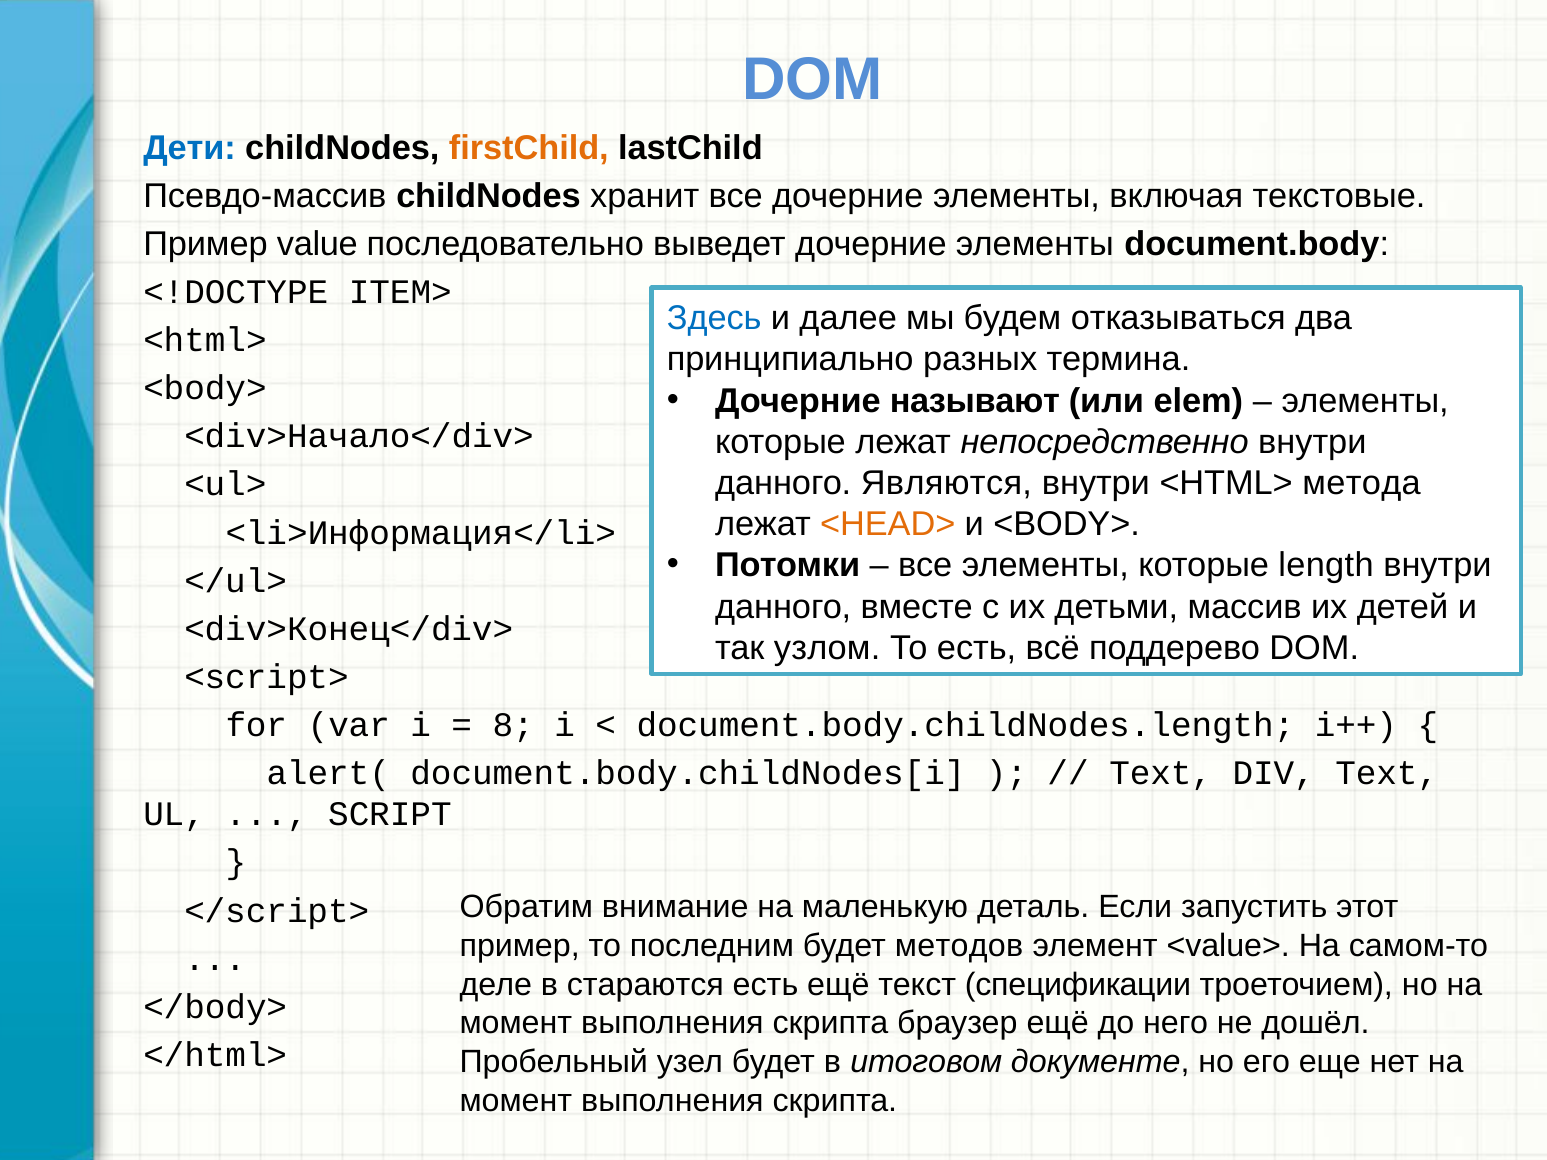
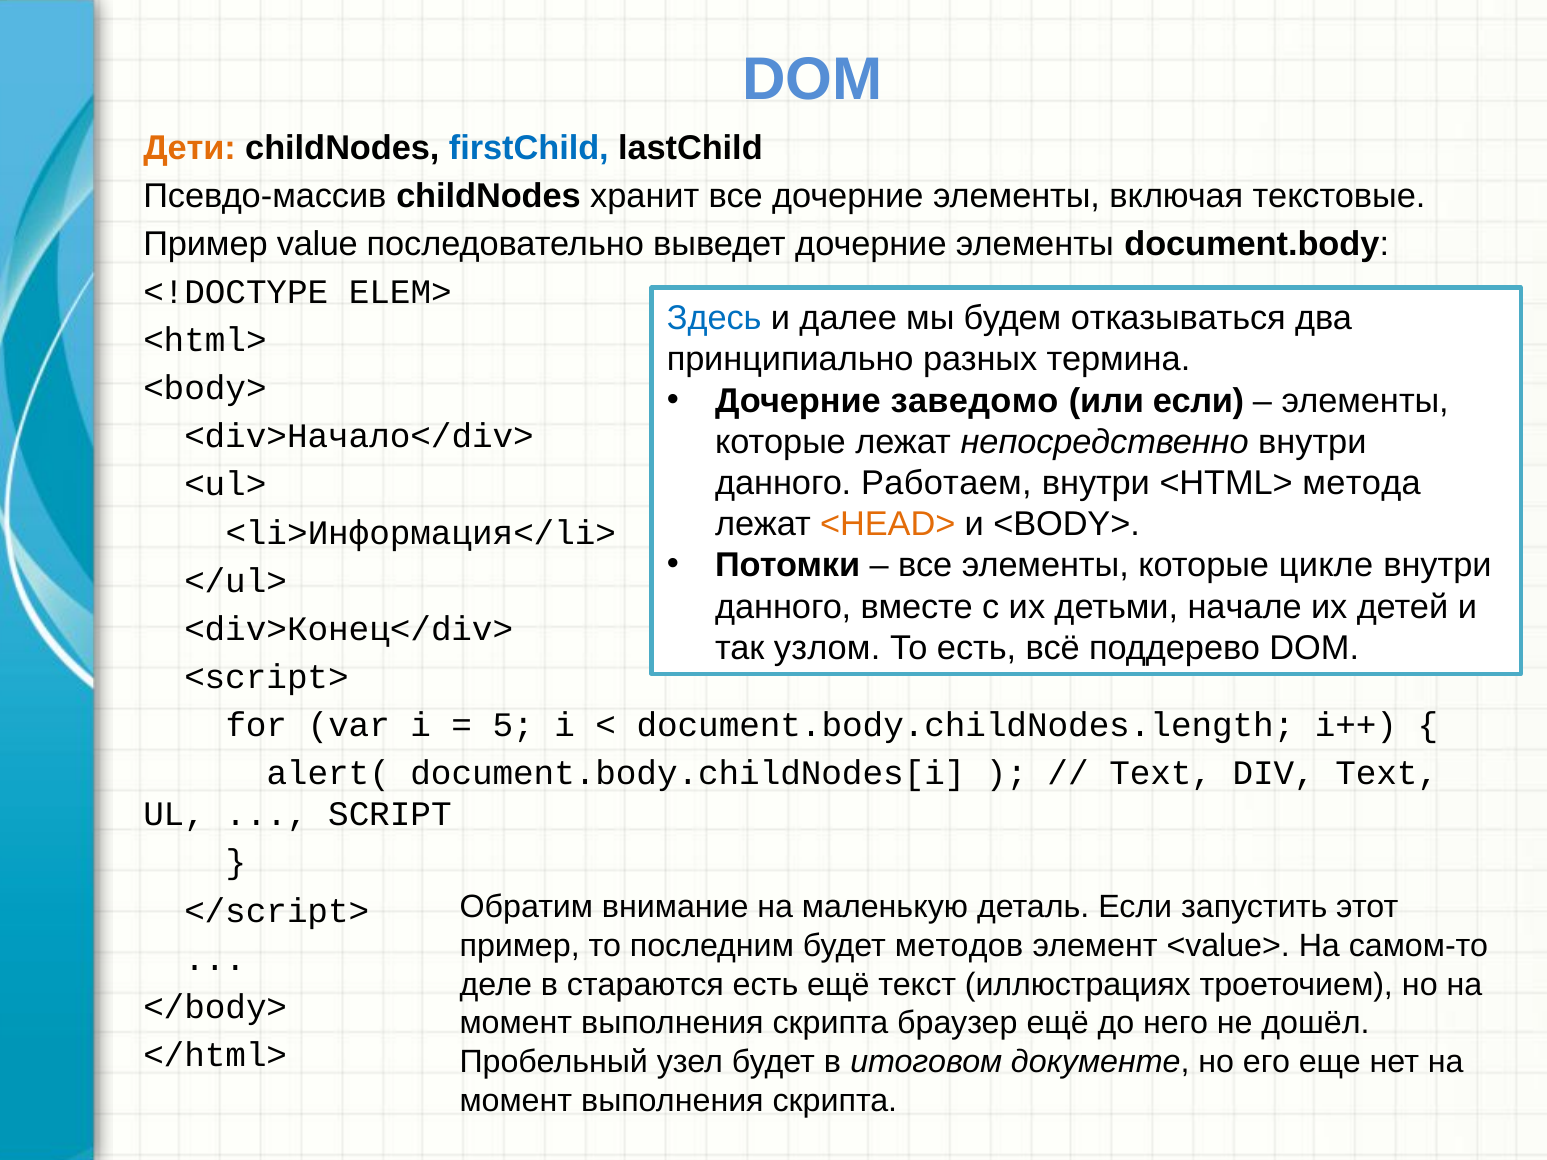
Дети colour: blue -> orange
firstChild colour: orange -> blue
ITEM>: ITEM> -> ELEM>
называют: называют -> заведомо
или elem: elem -> если
Являются: Являются -> Работаем
length: length -> цикле
массив: массив -> начале
8: 8 -> 5
спецификации: спецификации -> иллюстрациях
